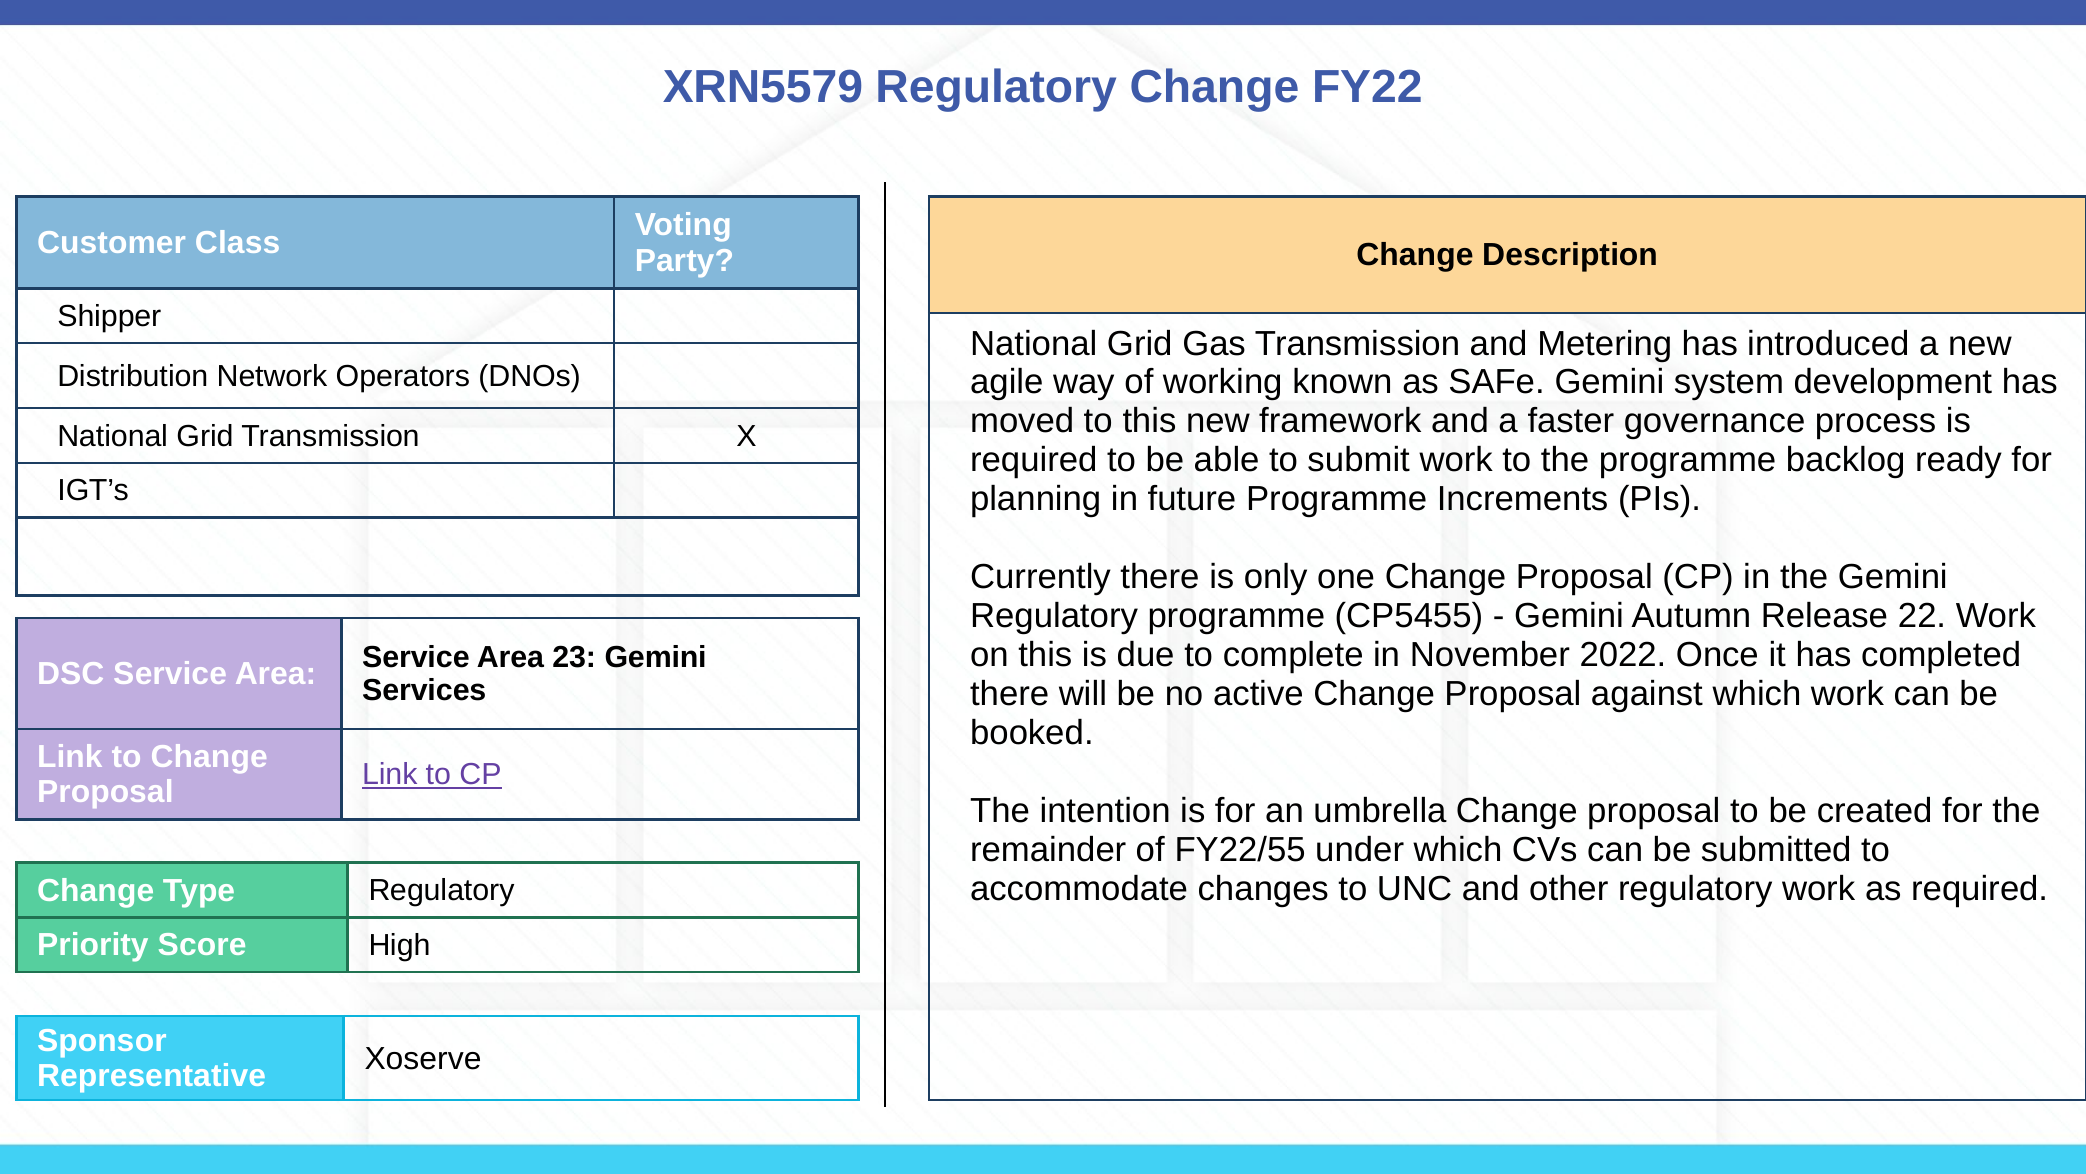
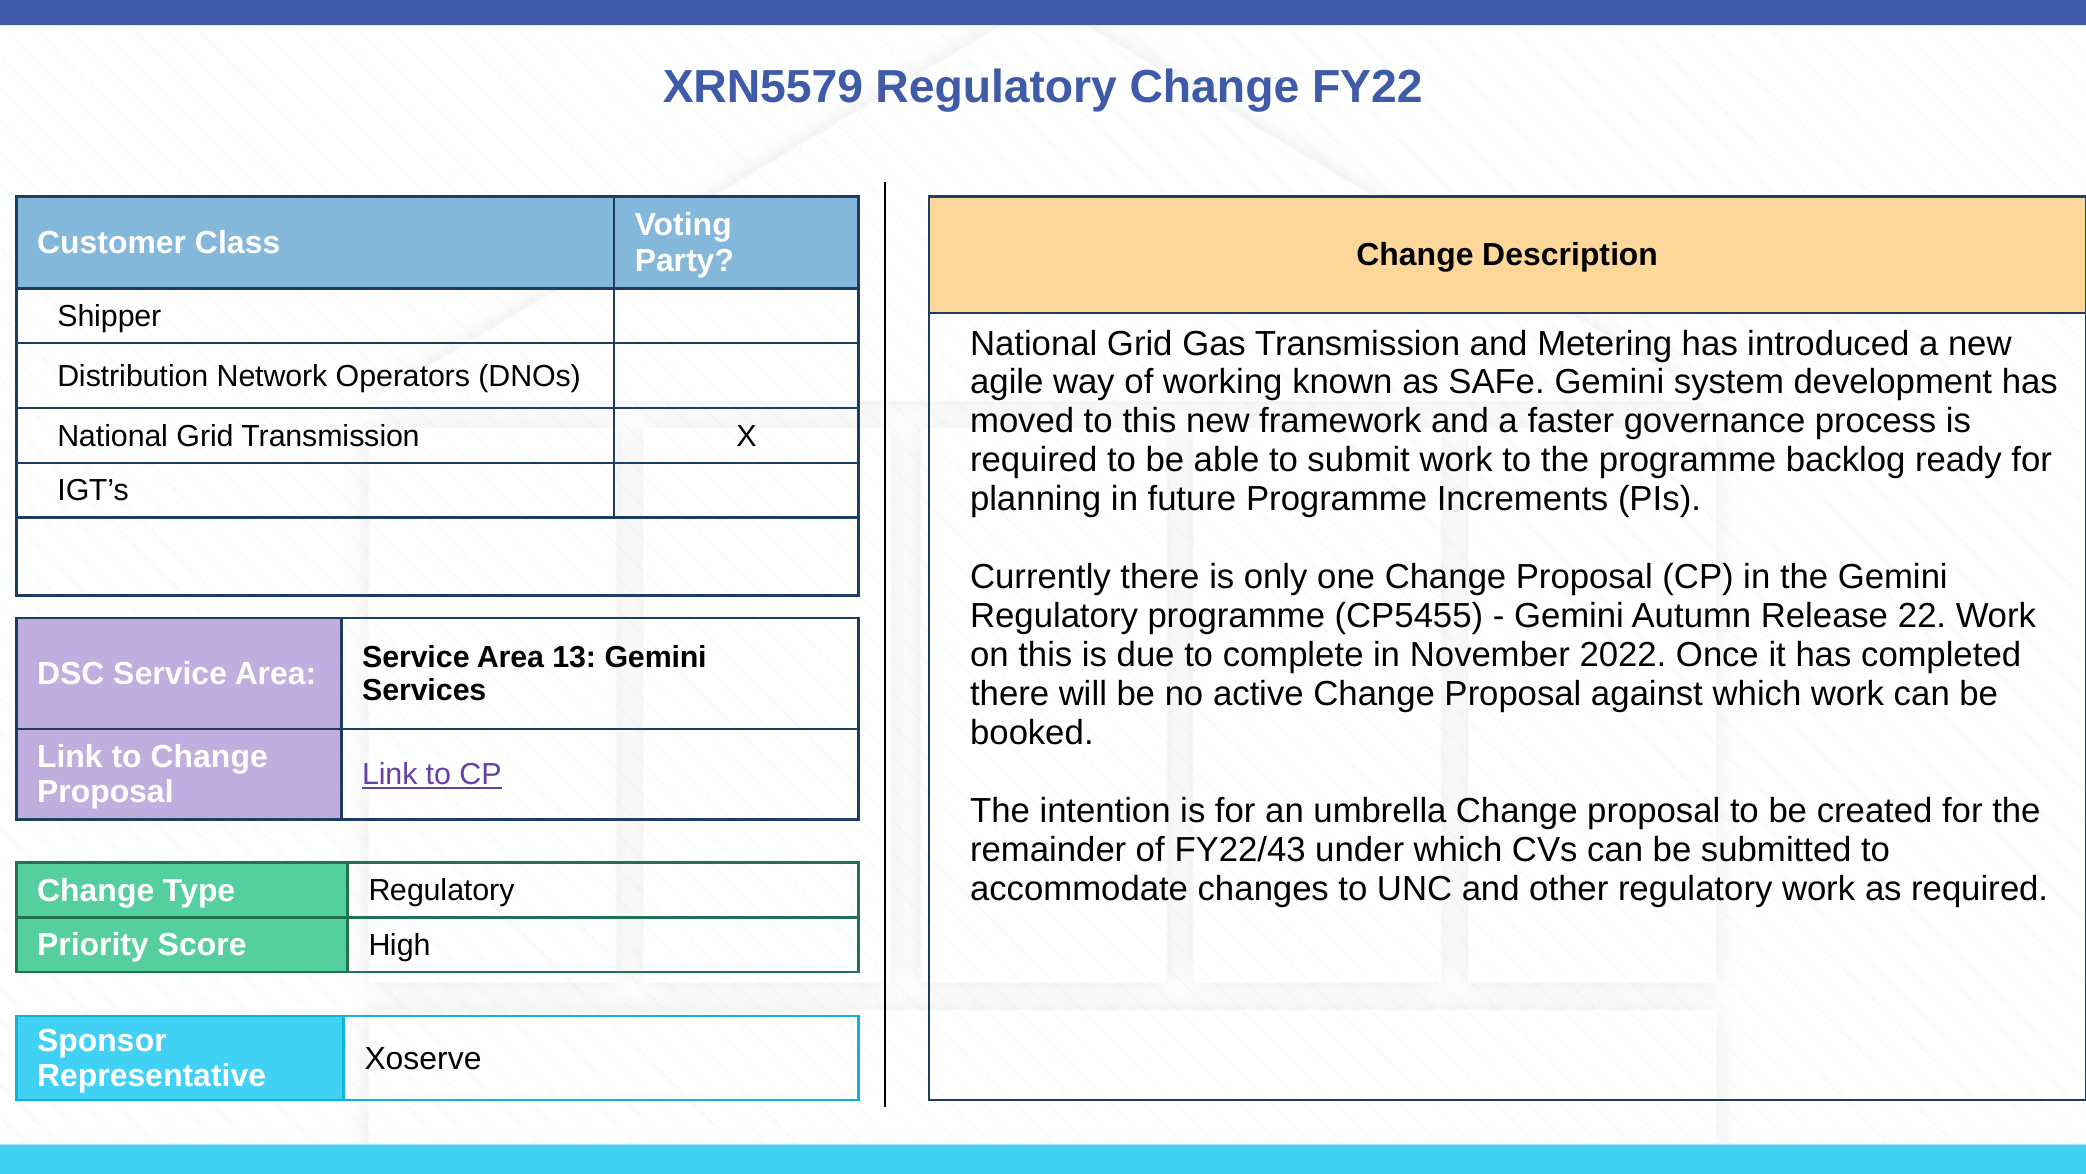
23: 23 -> 13
FY22/55: FY22/55 -> FY22/43
